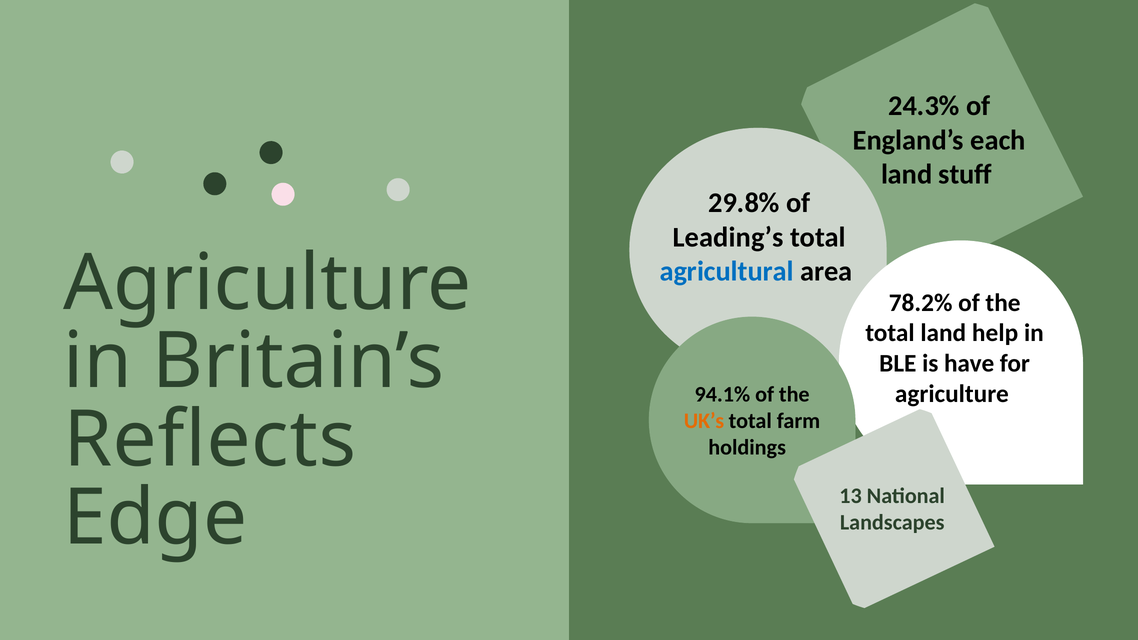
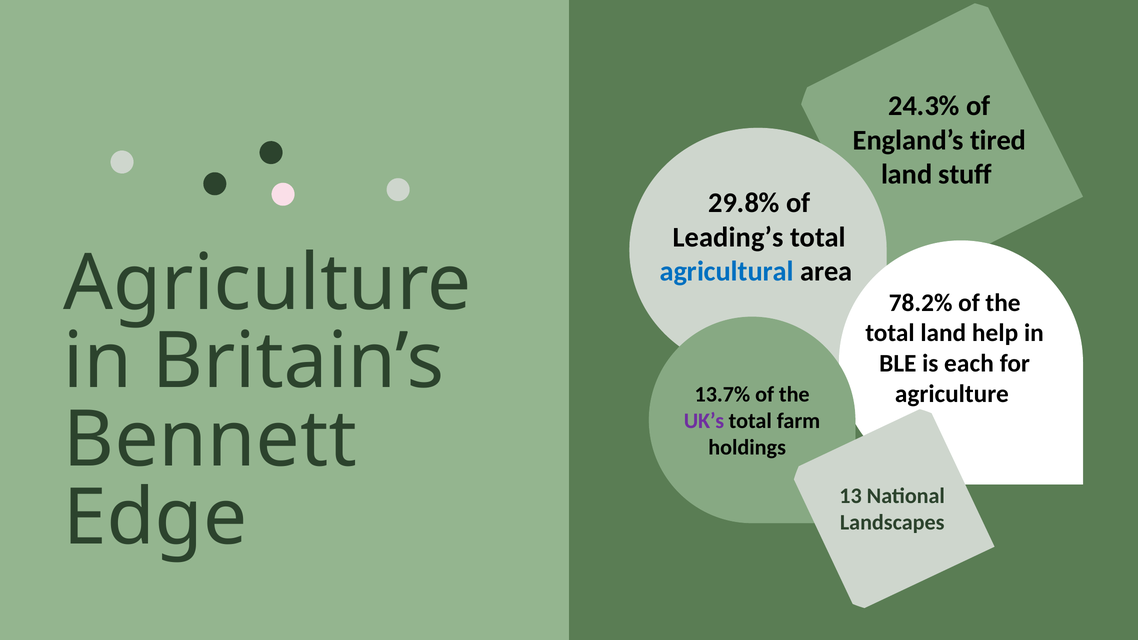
each: each -> tired
have: have -> each
94.1%: 94.1% -> 13.7%
UK’s colour: orange -> purple
Reflects: Reflects -> Bennett
